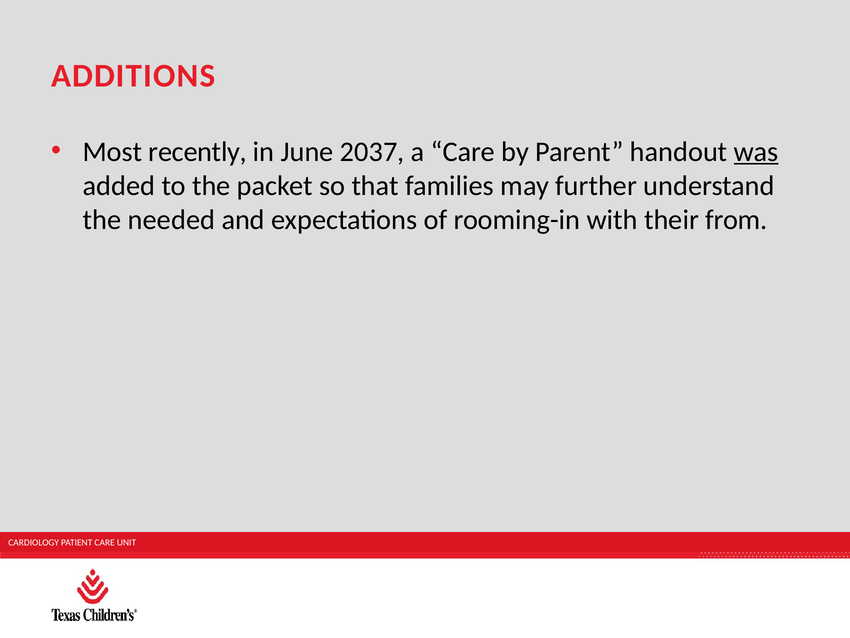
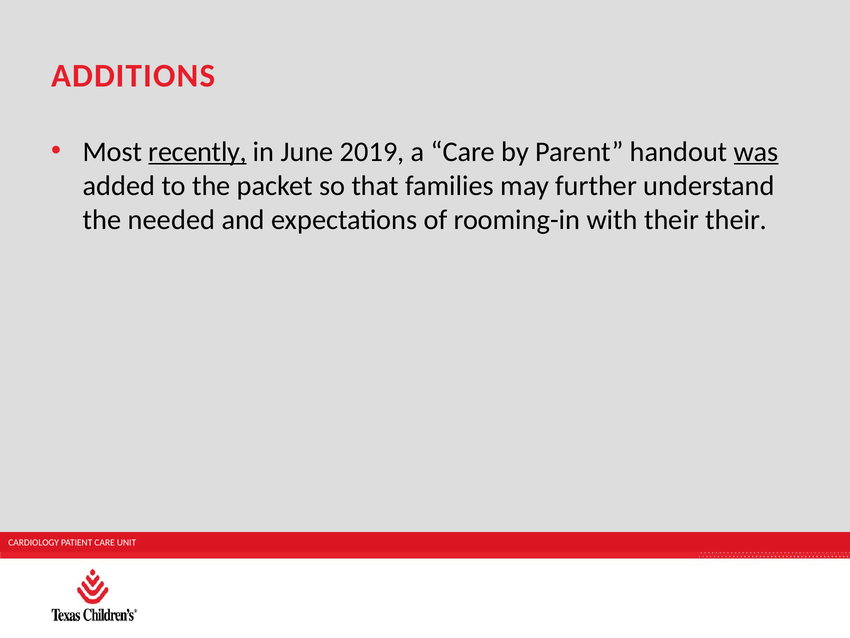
recently underline: none -> present
2037: 2037 -> 2019
their from: from -> their
